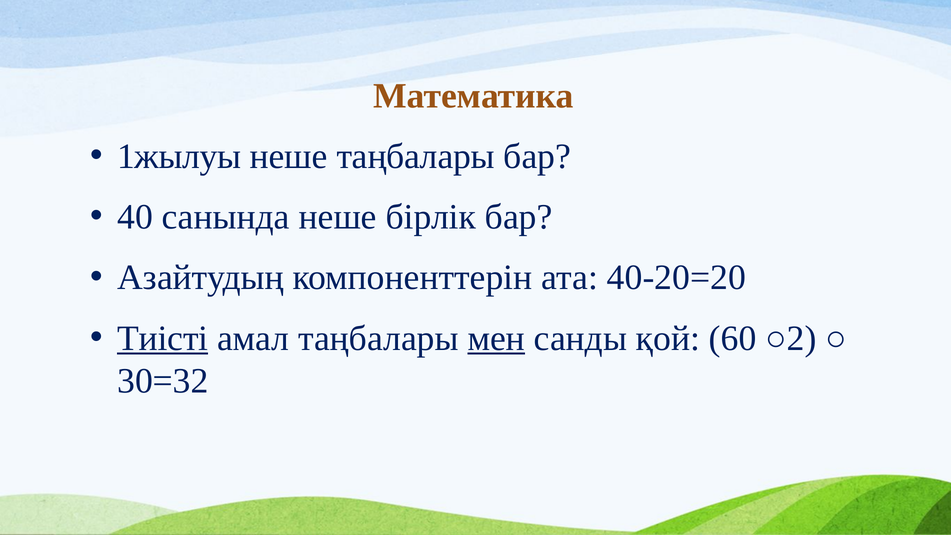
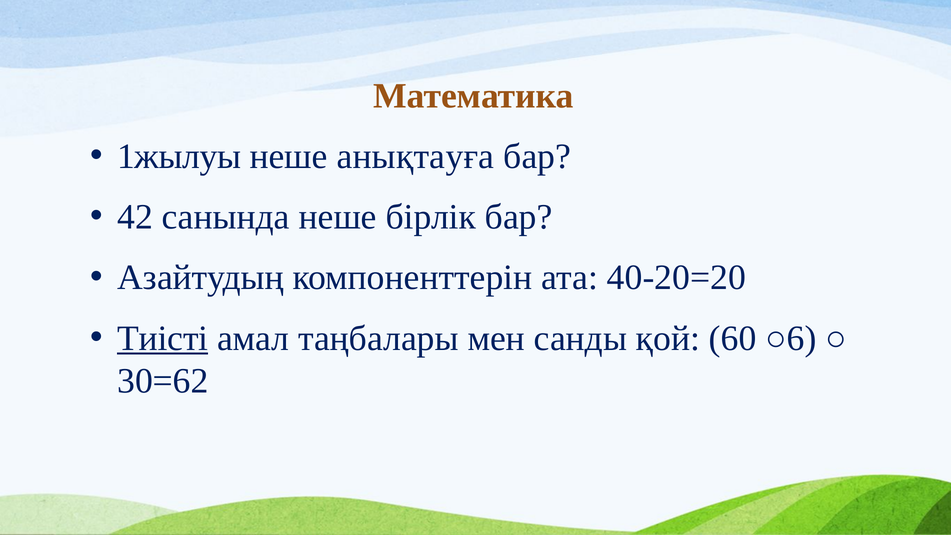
неше таңбалары: таңбалары -> анықтауға
40: 40 -> 42
мен underline: present -> none
○2: ○2 -> ○6
30=32: 30=32 -> 30=62
